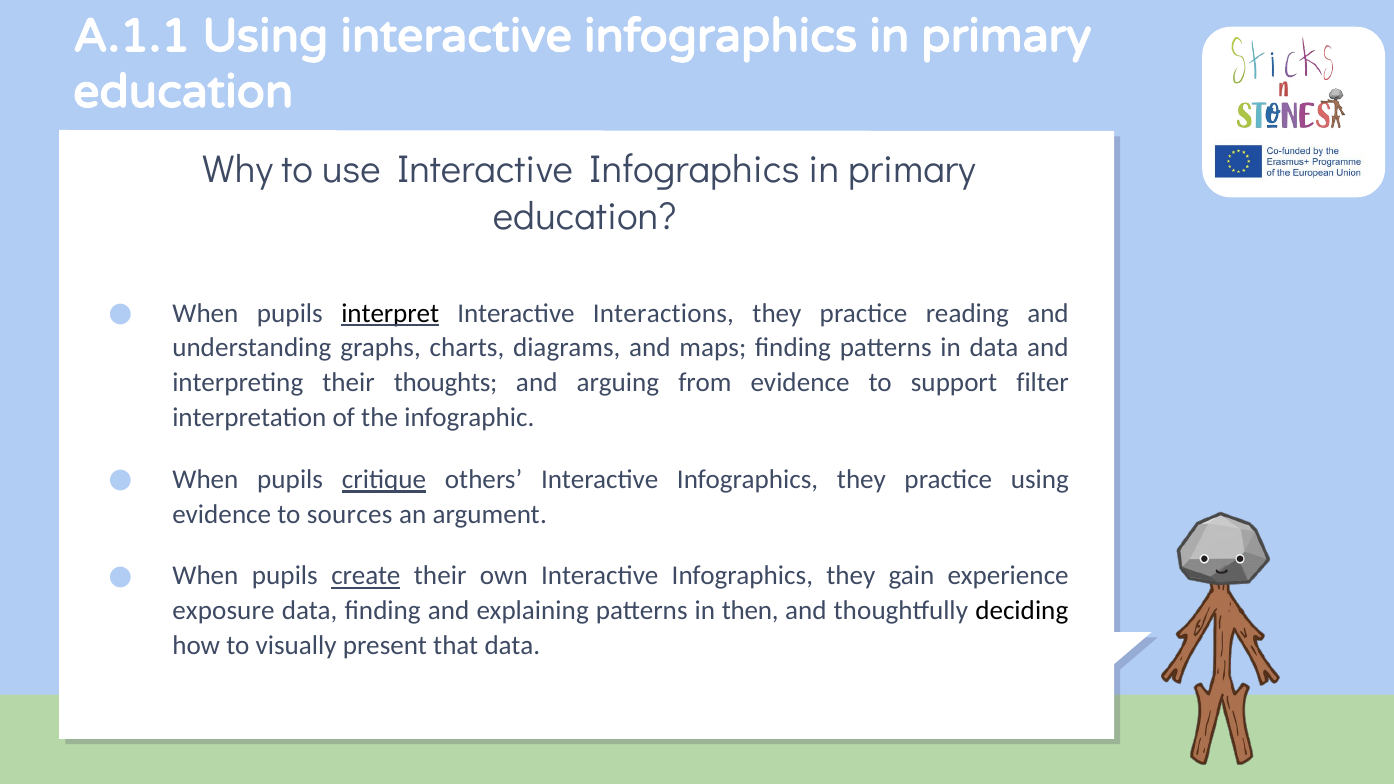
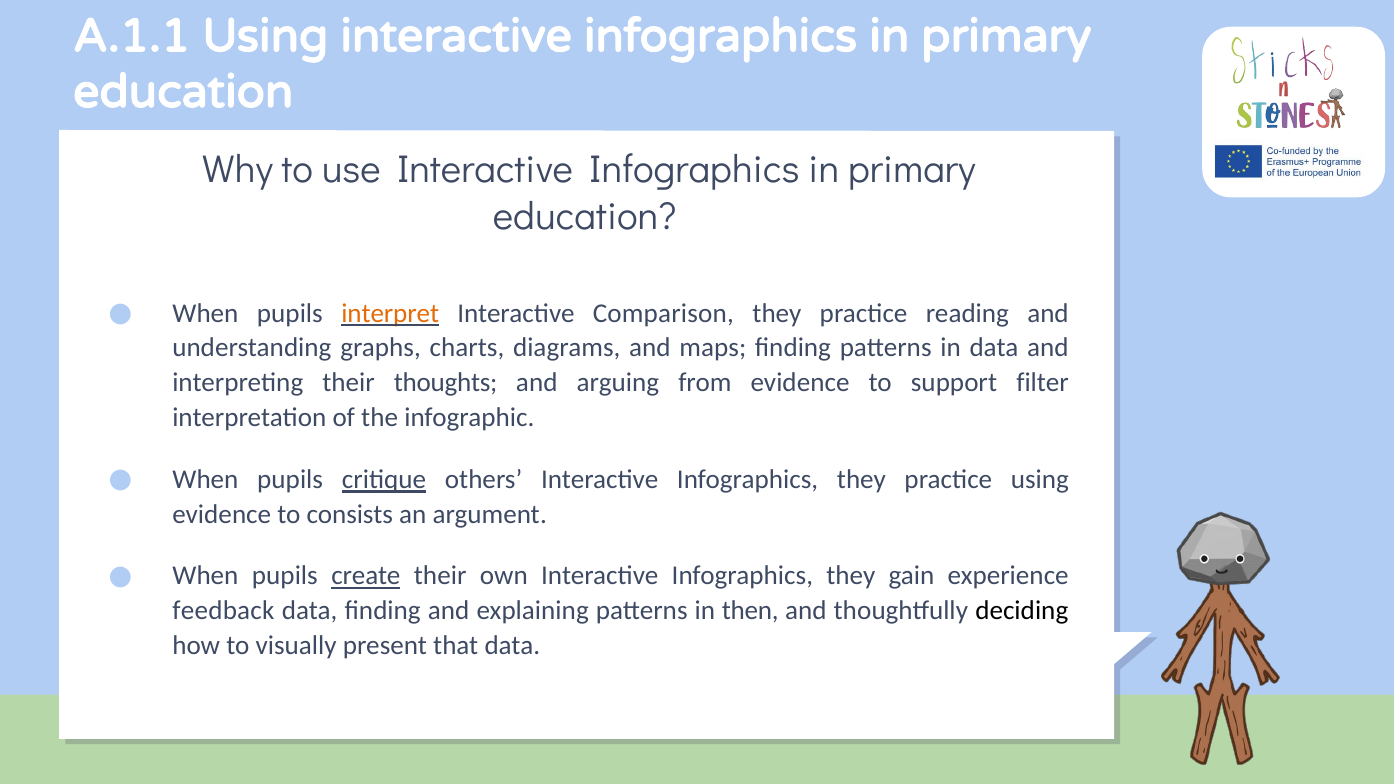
interpret colour: black -> orange
Interactions: Interactions -> Comparison
sources: sources -> consists
exposure: exposure -> feedback
